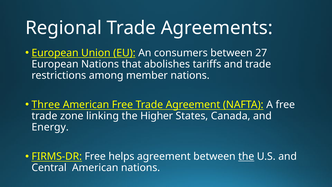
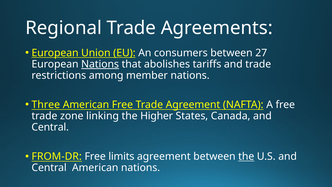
Nations at (100, 64) underline: none -> present
Energy at (50, 127): Energy -> Central
FIRMS-DR: FIRMS-DR -> FROM-DR
helps: helps -> limits
